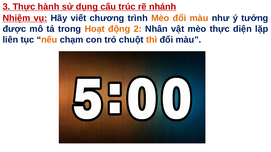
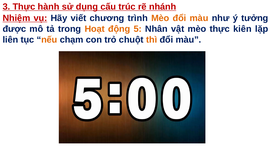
2: 2 -> 5
diện: diện -> kiên
